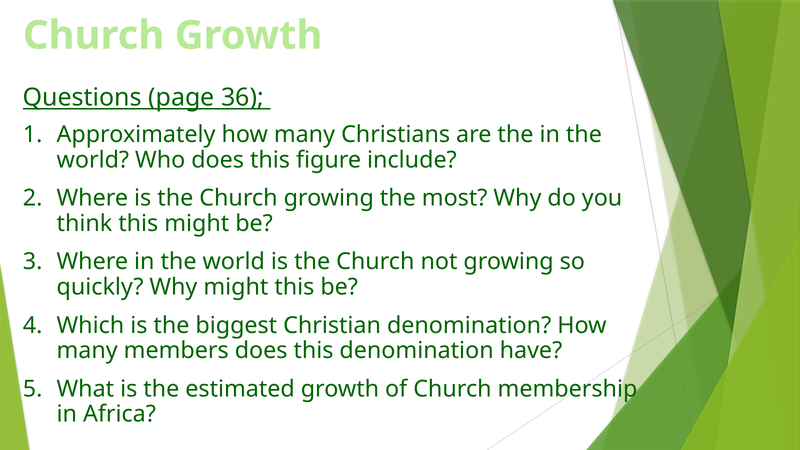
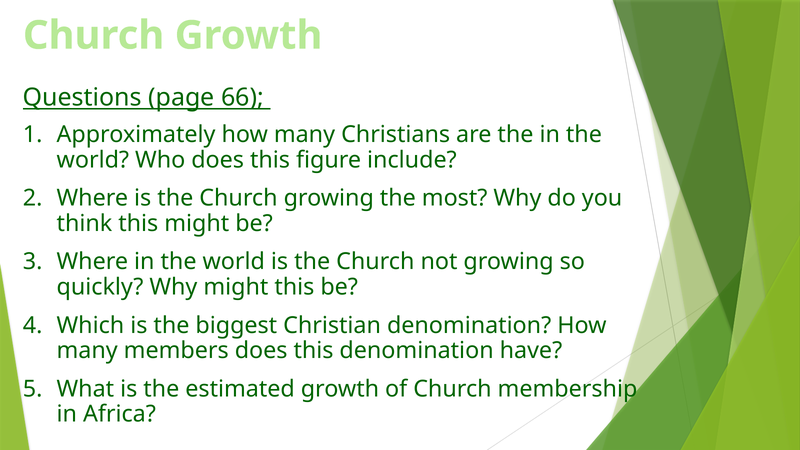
36: 36 -> 66
